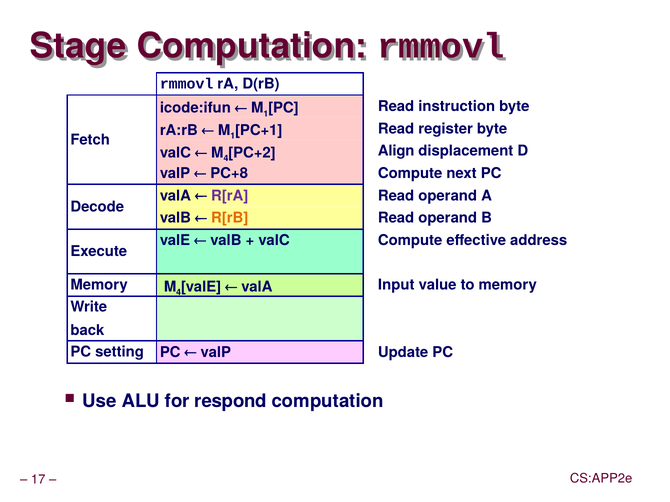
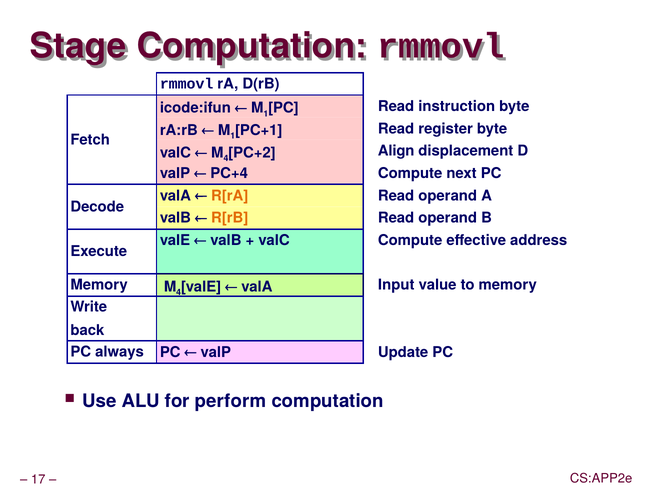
PC+8: PC+8 -> PC+4
R[rA colour: purple -> orange
setting: setting -> always
respond: respond -> perform
